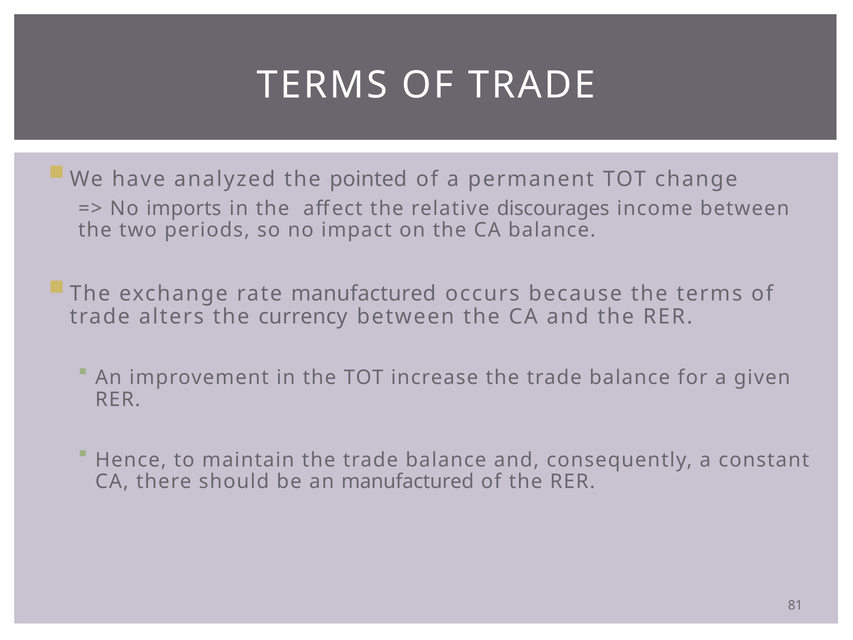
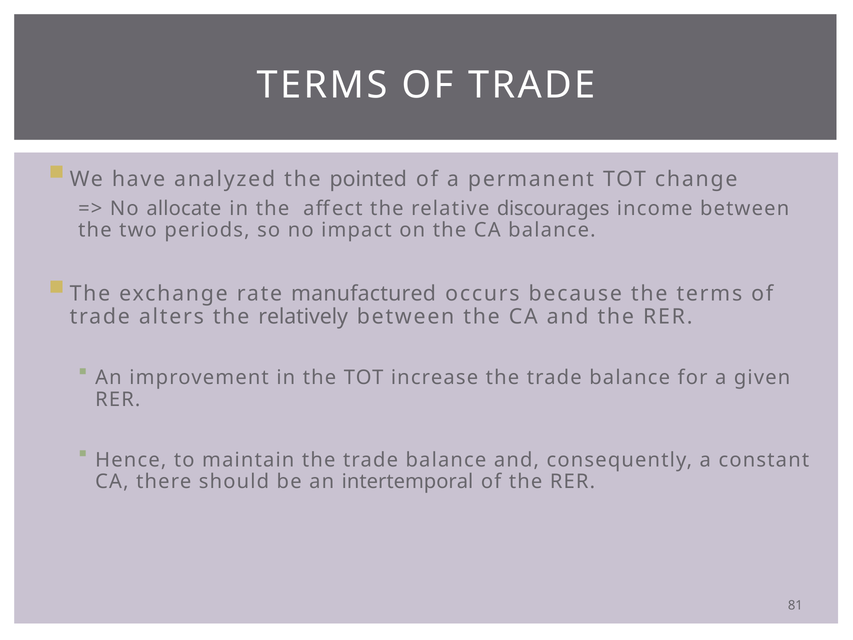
imports: imports -> allocate
currency: currency -> relatively
an manufactured: manufactured -> intertemporal
